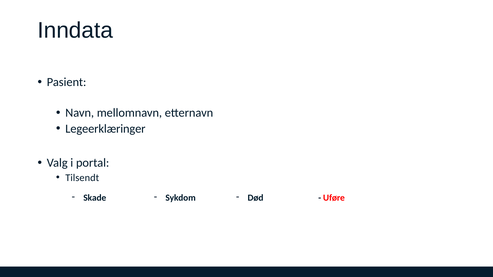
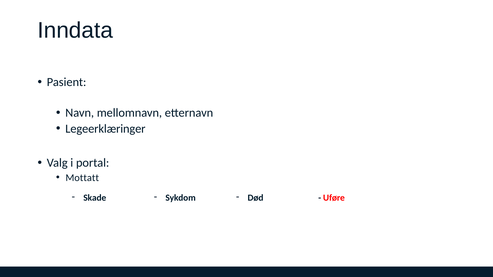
Tilsendt: Tilsendt -> Mottatt
